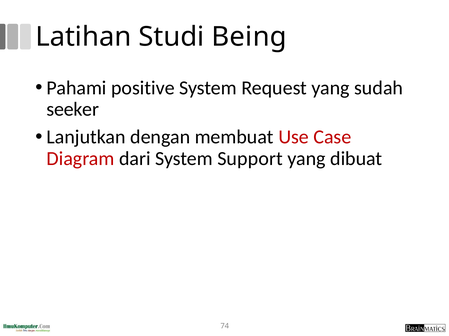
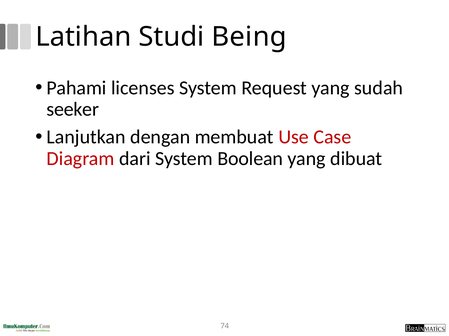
positive: positive -> licenses
Support: Support -> Boolean
